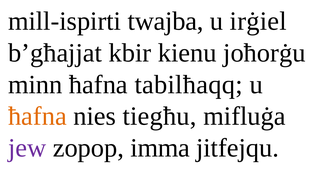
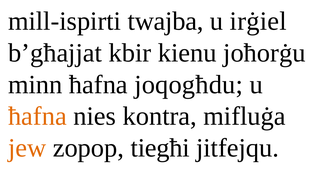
tabilħaqq: tabilħaqq -> joqogħdu
tiegħu: tiegħu -> kontra
jew colour: purple -> orange
imma: imma -> tiegħi
